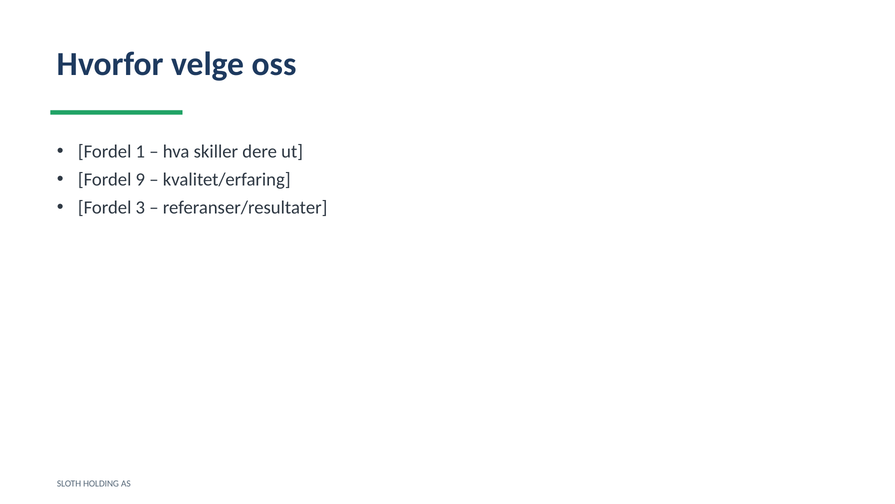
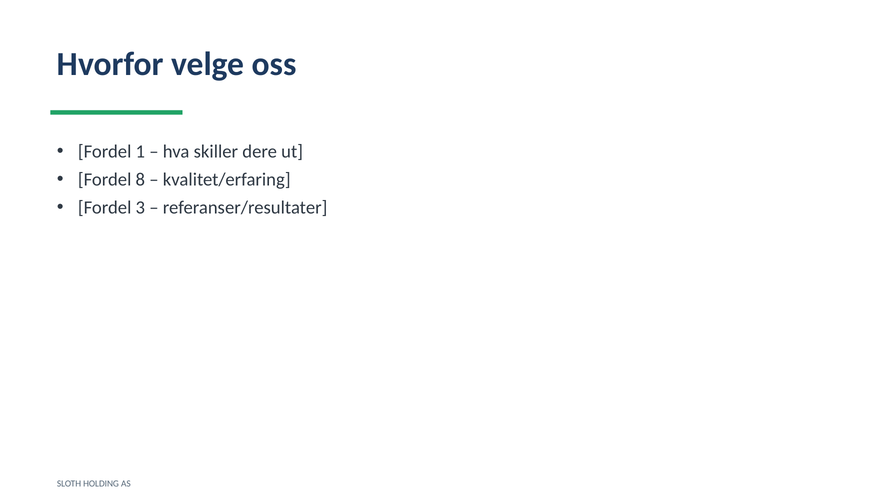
9: 9 -> 8
